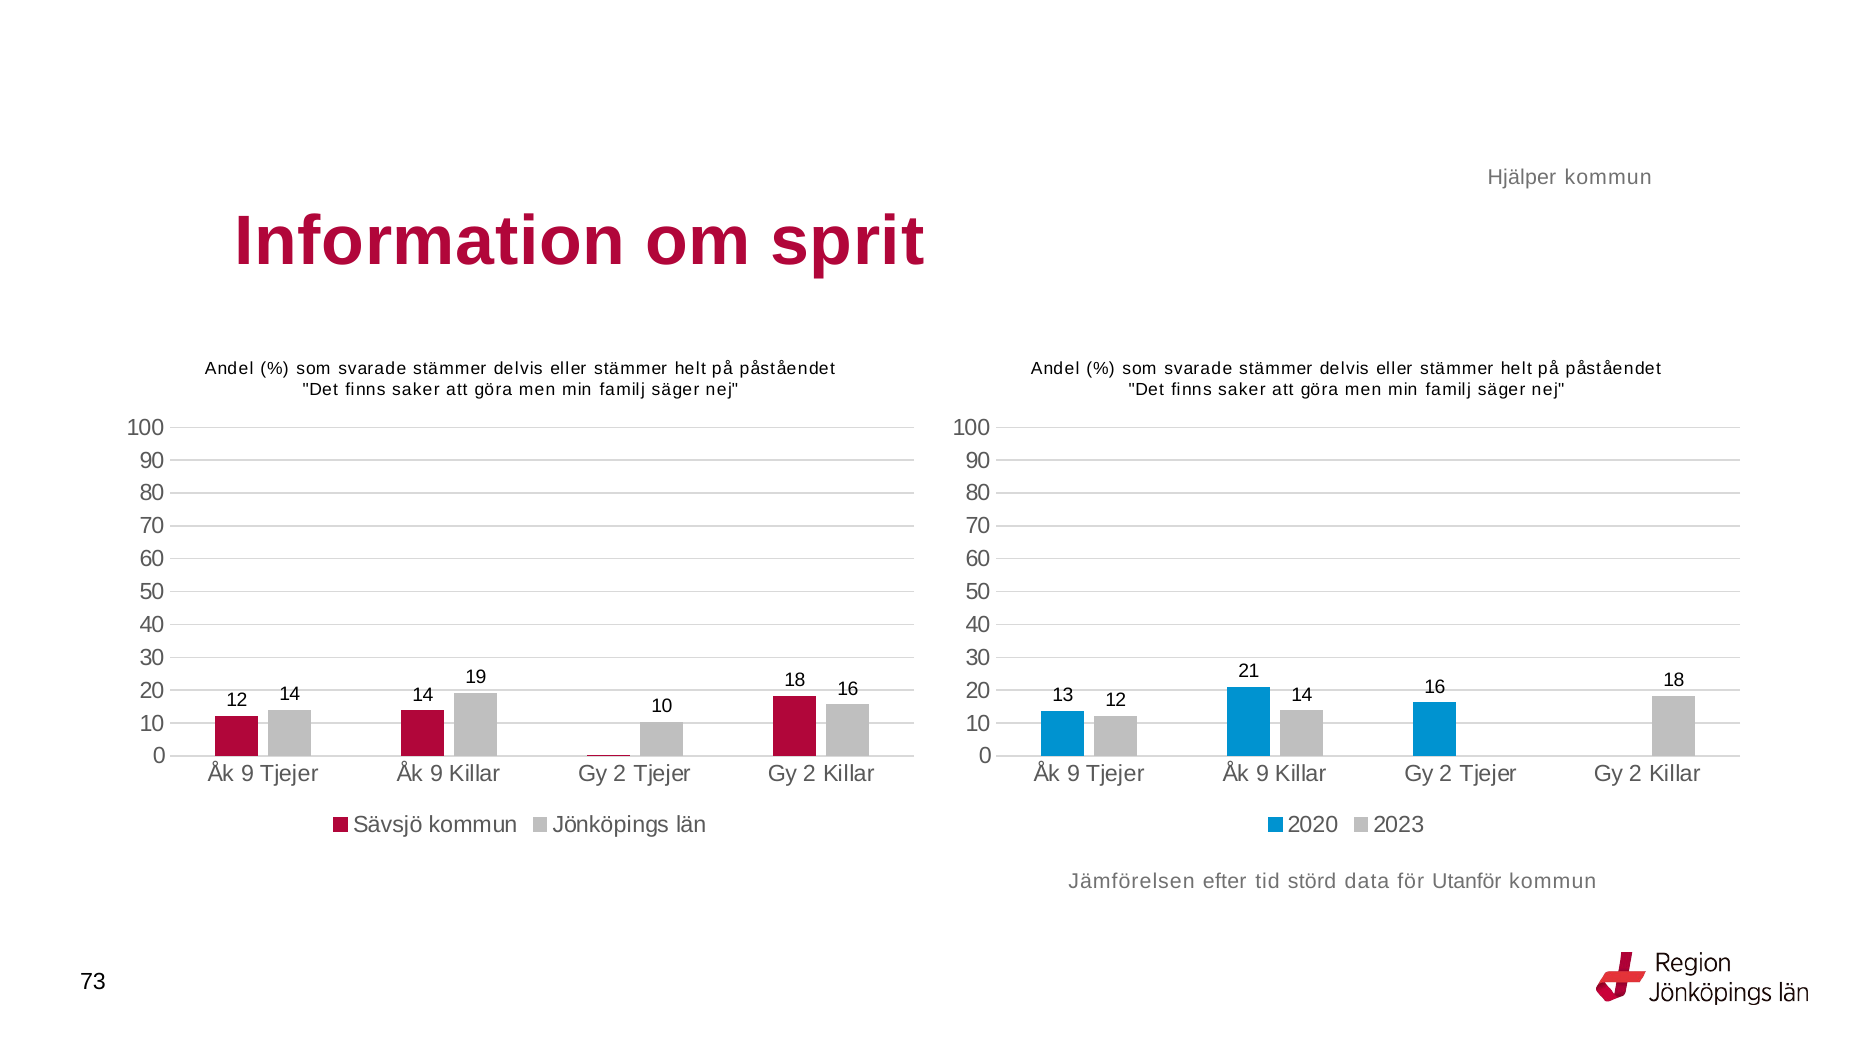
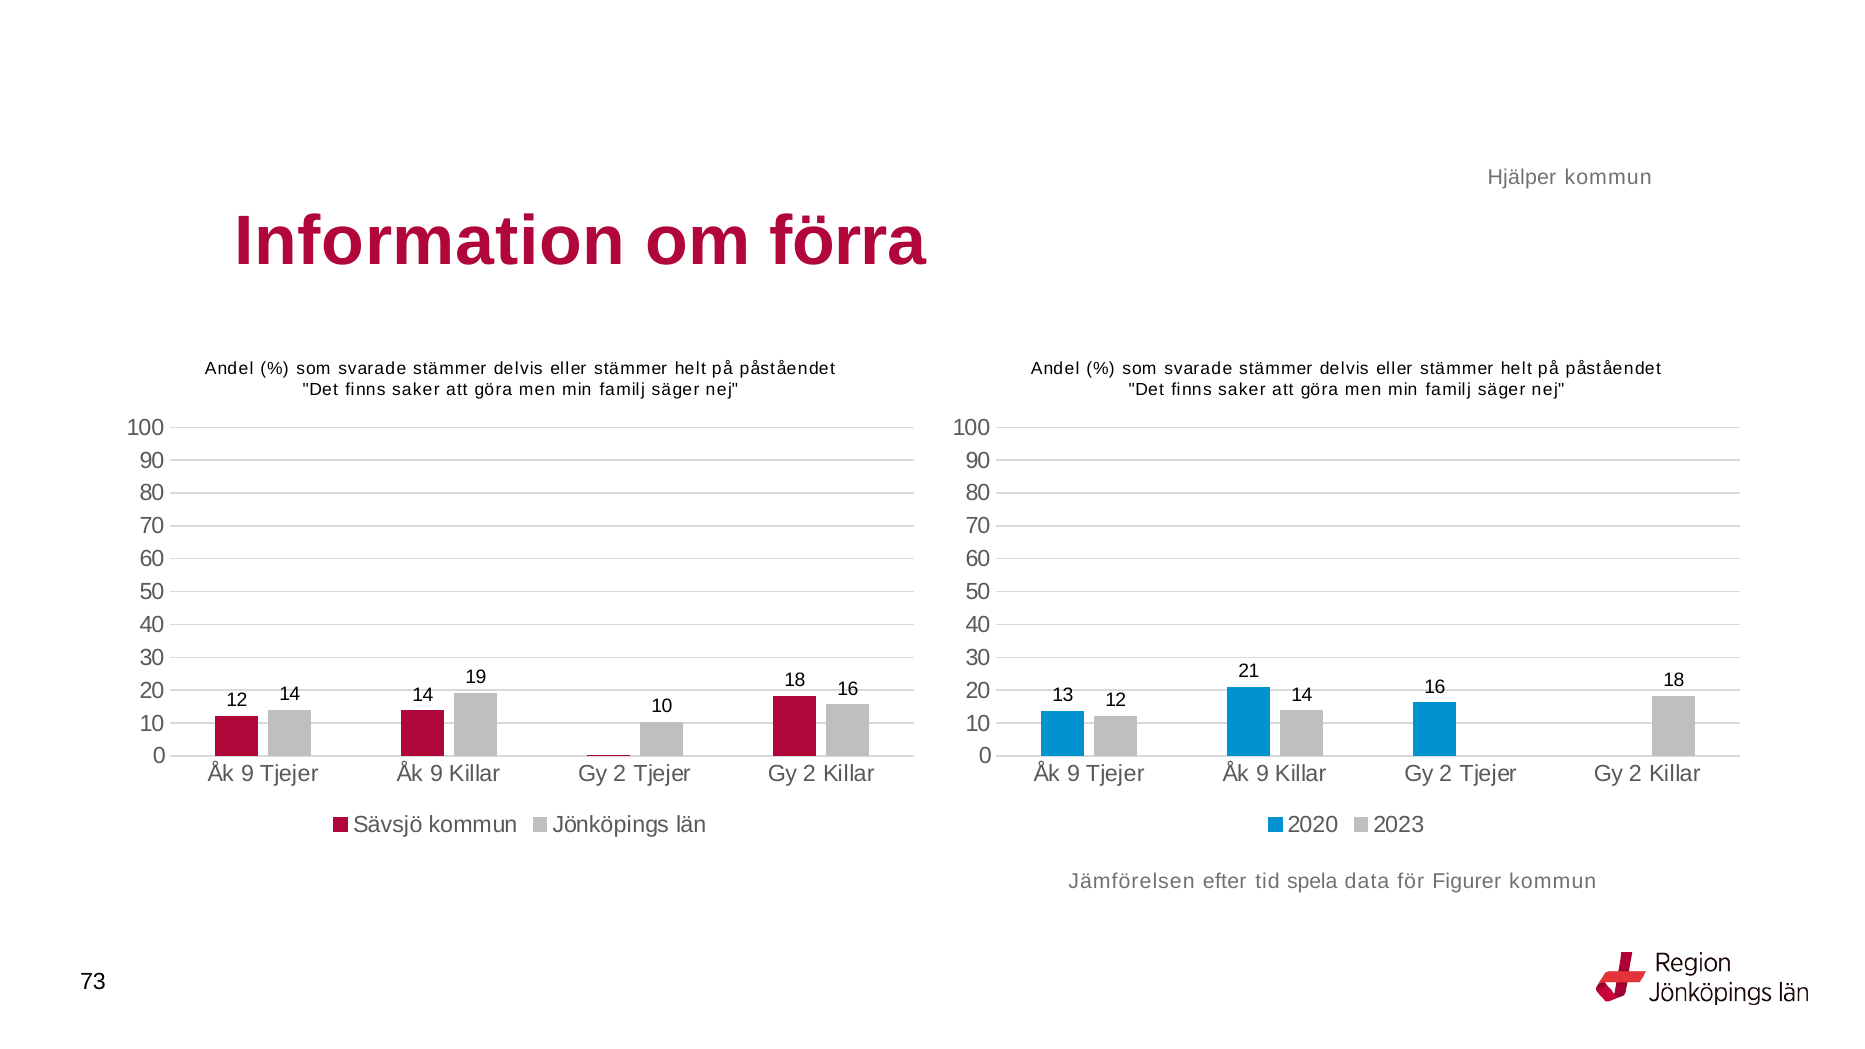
sprit: sprit -> förra
störd: störd -> spela
Utanför: Utanför -> Figurer
